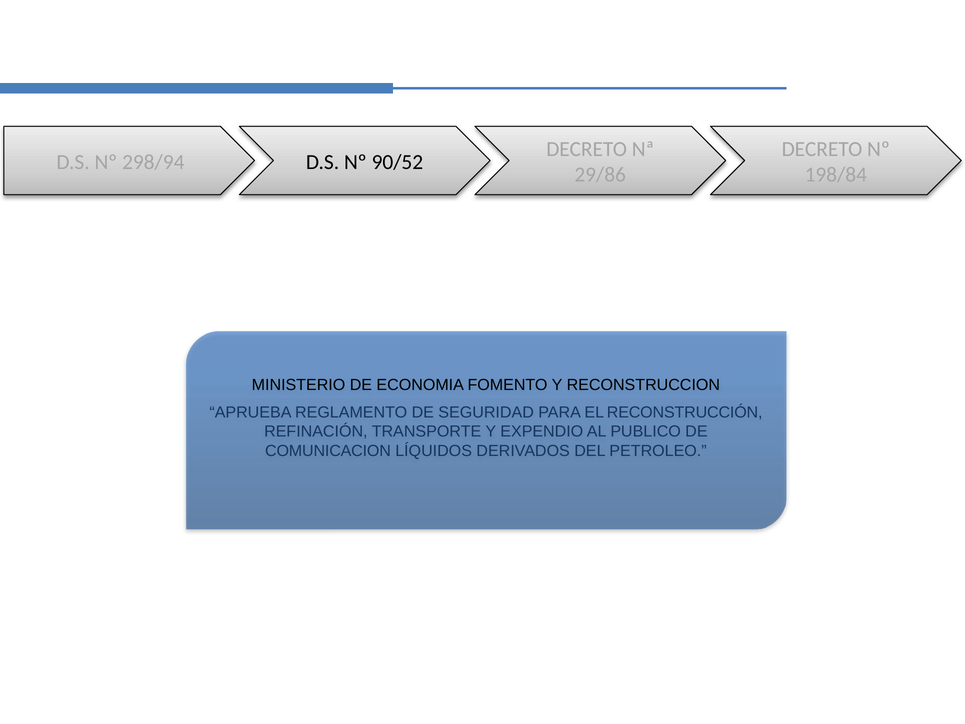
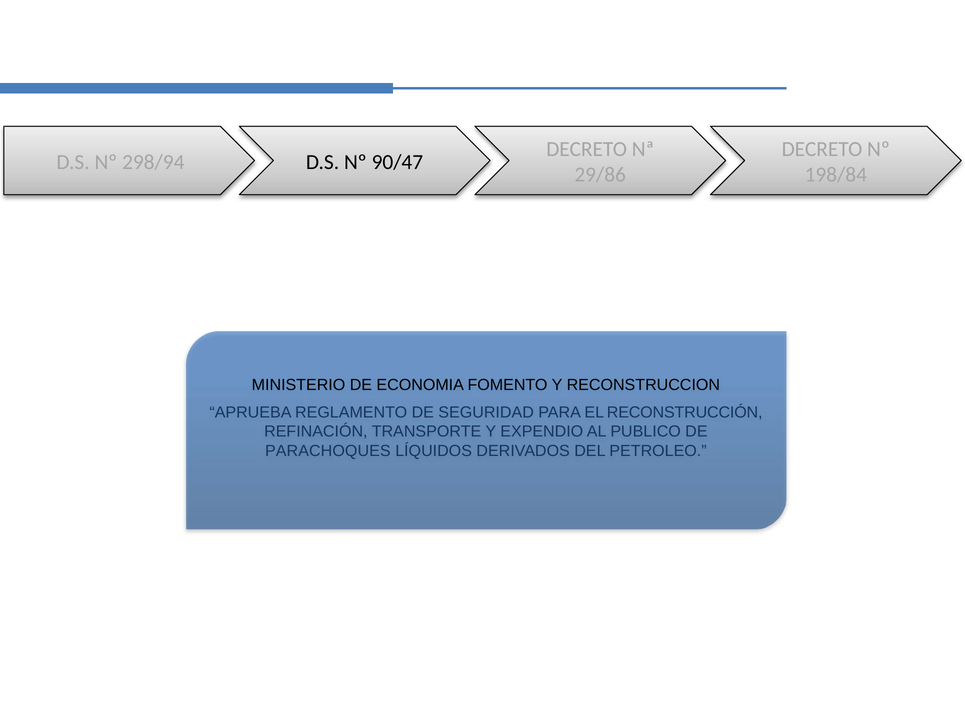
90/52: 90/52 -> 90/47
COMUNICACION: COMUNICACION -> PARACHOQUES
